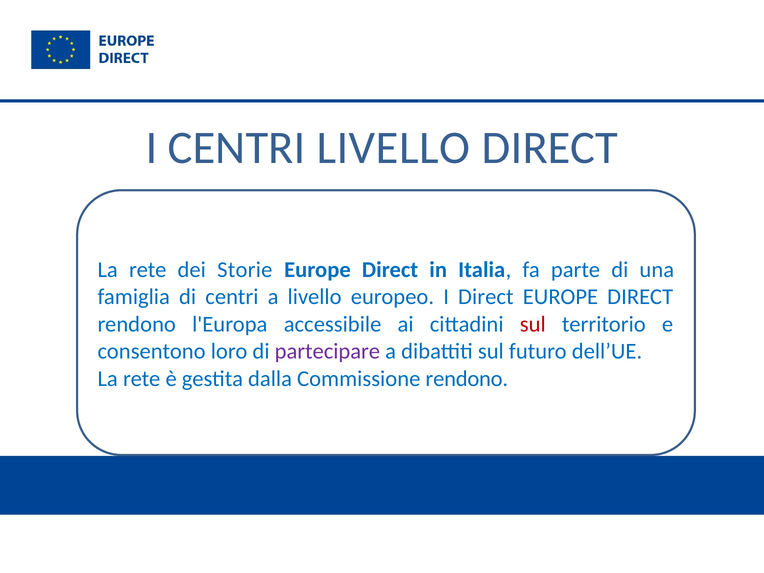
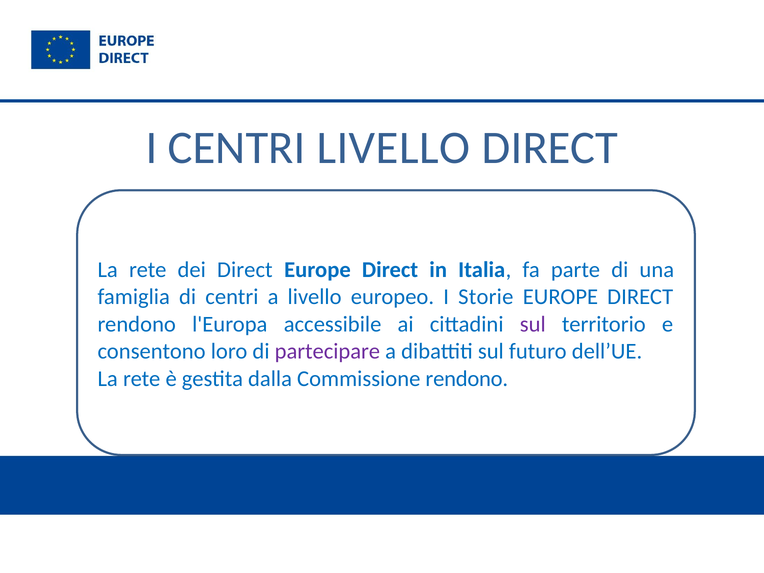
dei Storie: Storie -> Direct
I Direct: Direct -> Storie
sul at (533, 324) colour: red -> purple
